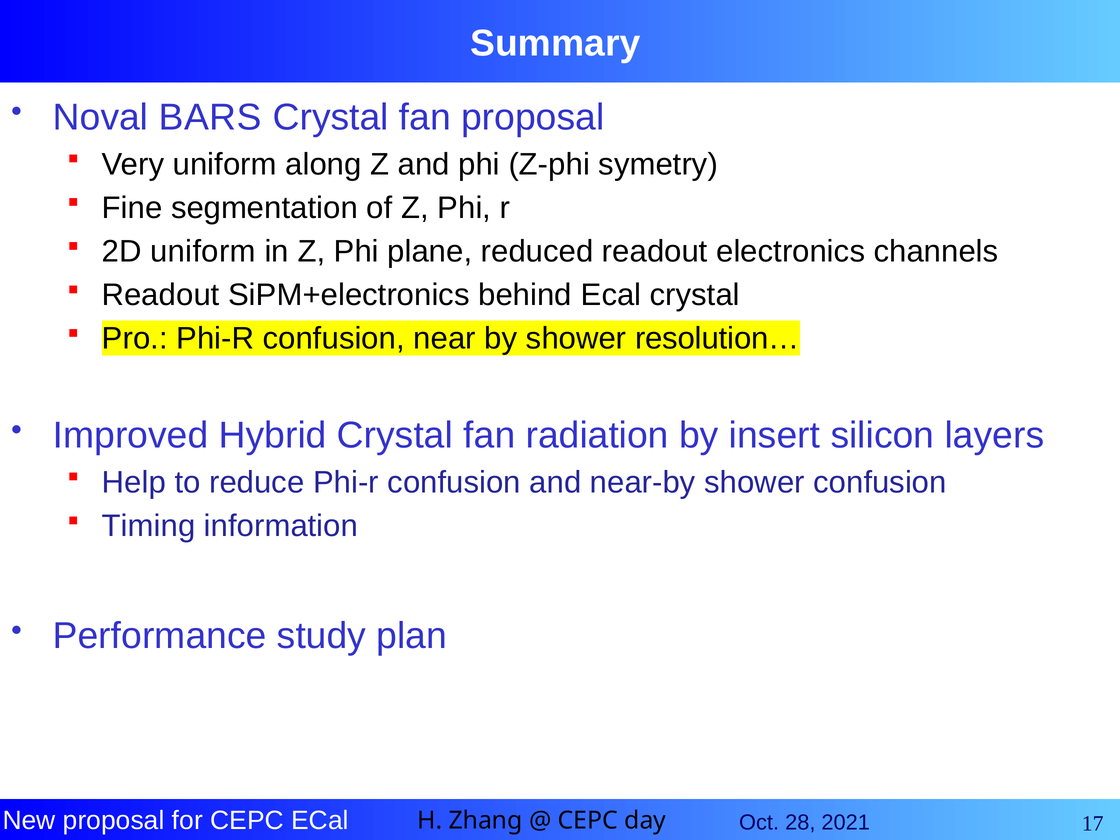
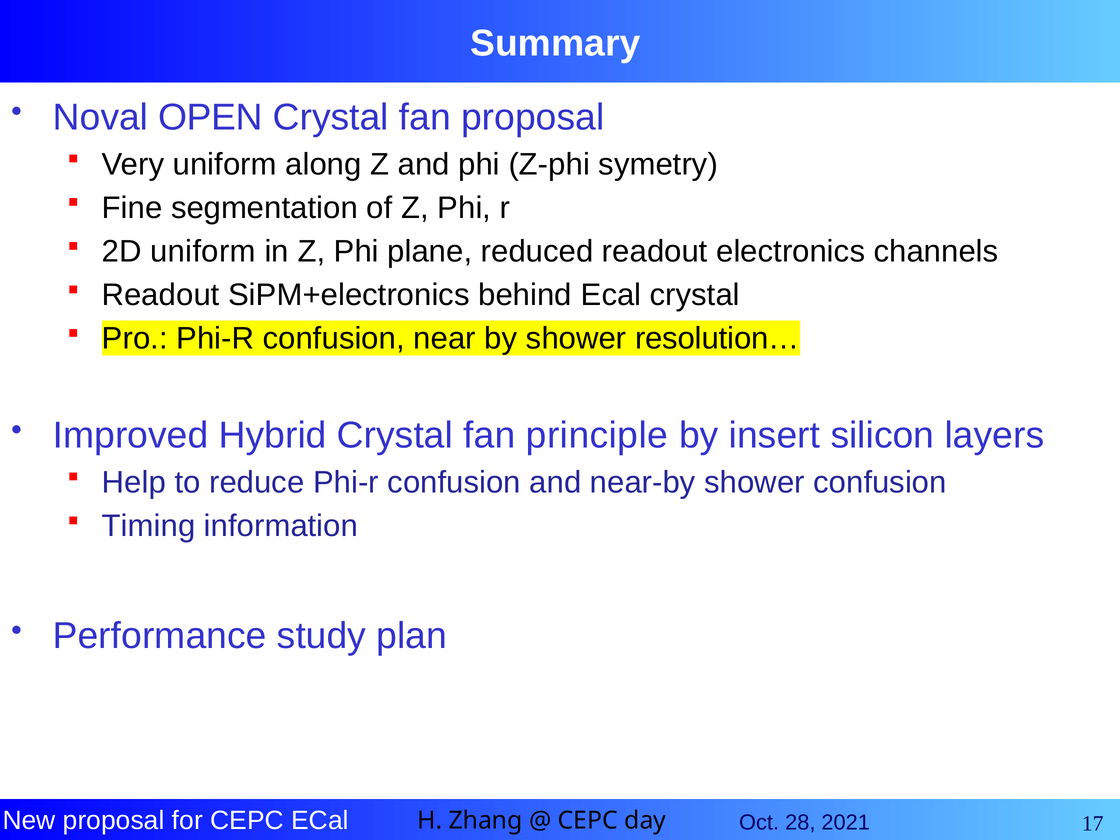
BARS: BARS -> OPEN
radiation: radiation -> principle
